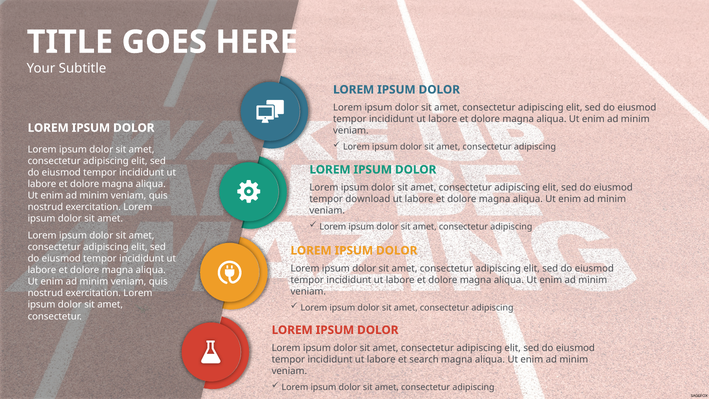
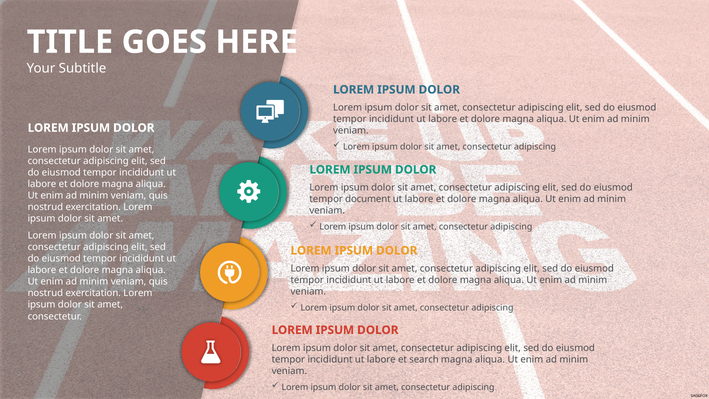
download: download -> document
